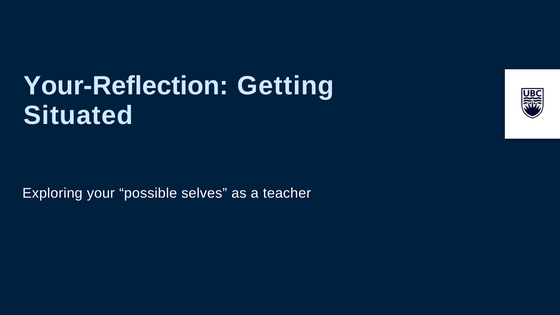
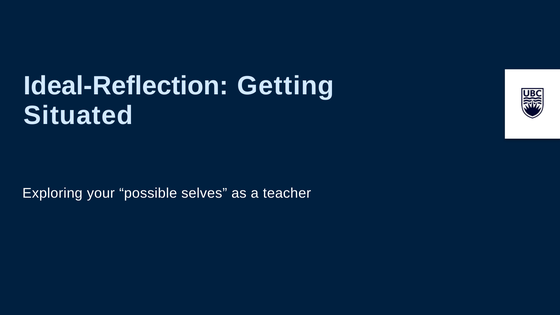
Your-Reflection: Your-Reflection -> Ideal-Reflection
